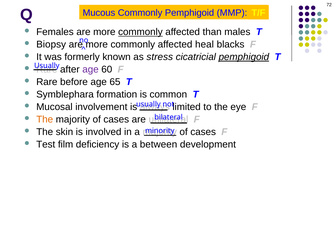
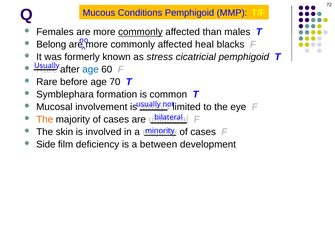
Mucous Commonly: Commonly -> Conditions
Biopsy: Biopsy -> Belong
pemphigoid at (244, 57) underline: present -> none
age at (91, 70) colour: purple -> blue
65: 65 -> 70
Test: Test -> Side
